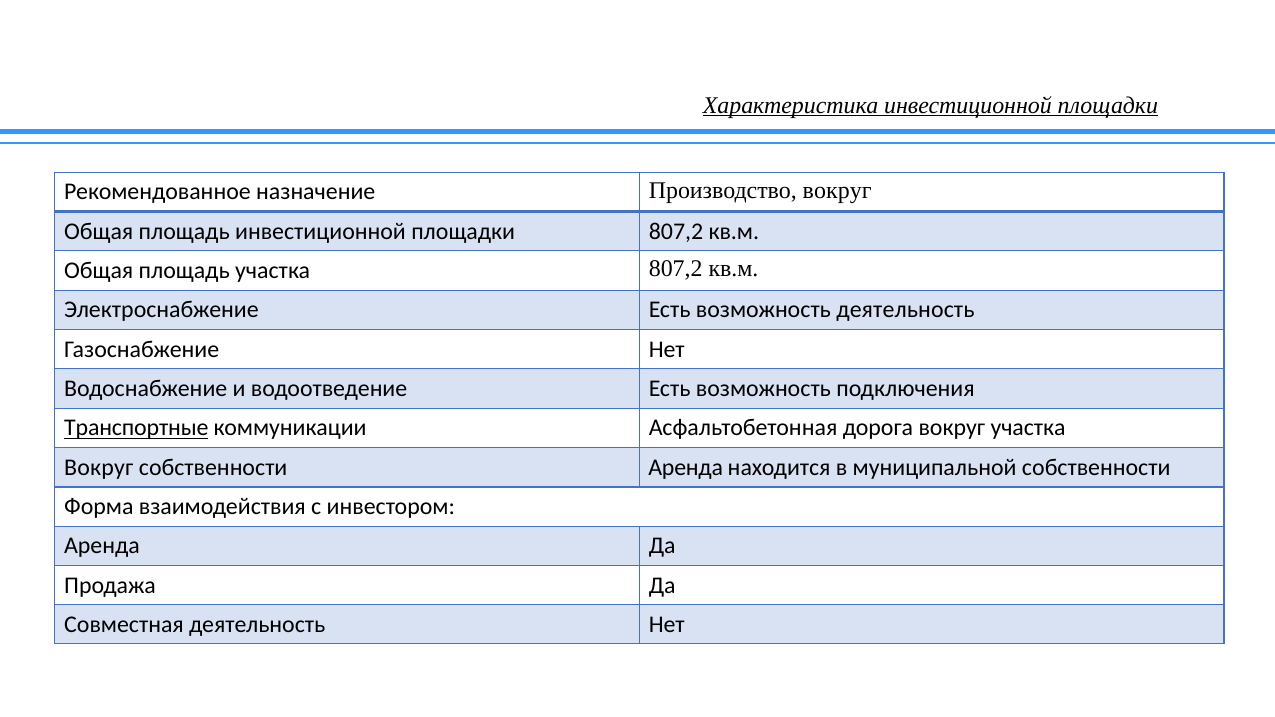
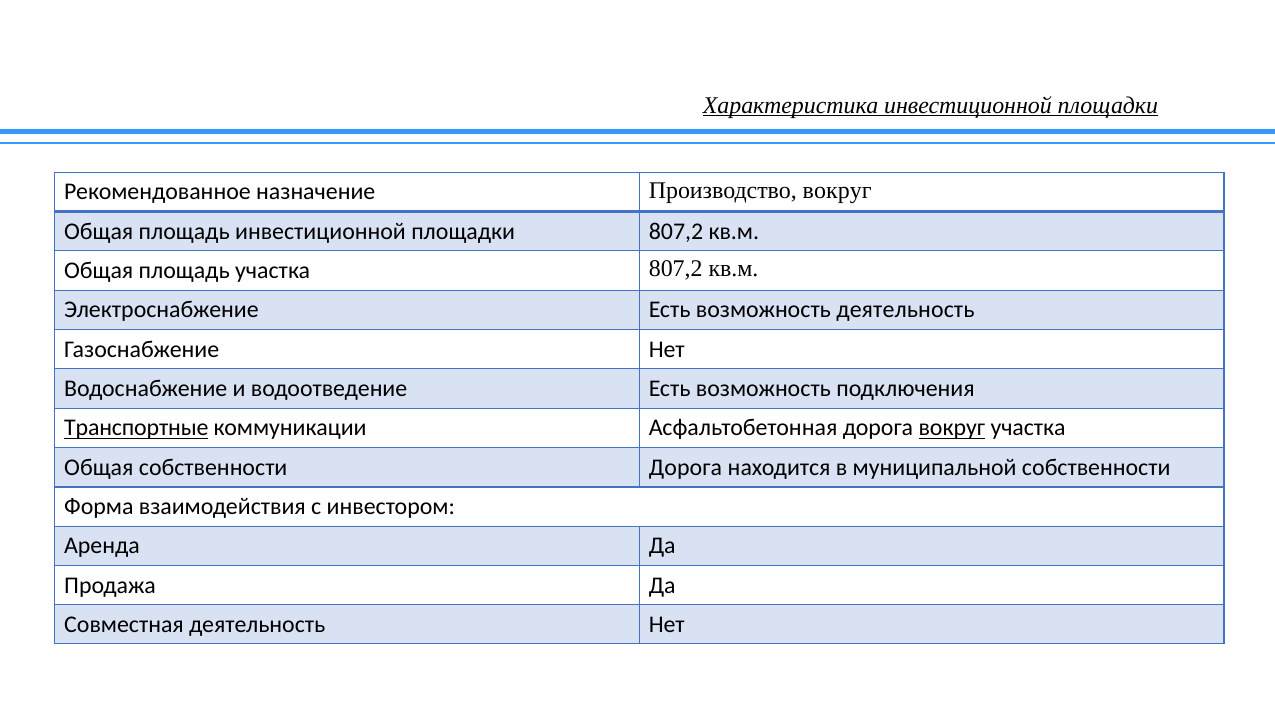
вокруг at (952, 428) underline: none -> present
Вокруг at (99, 467): Вокруг -> Общая
собственности Аренда: Аренда -> Дорога
